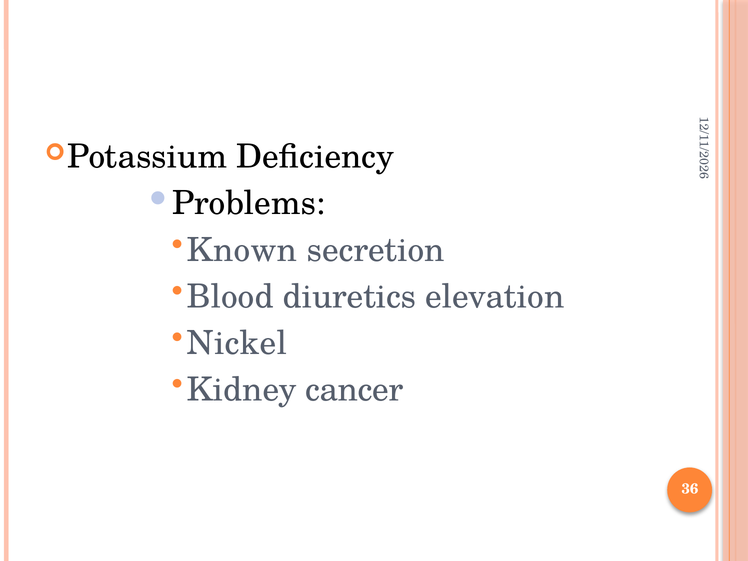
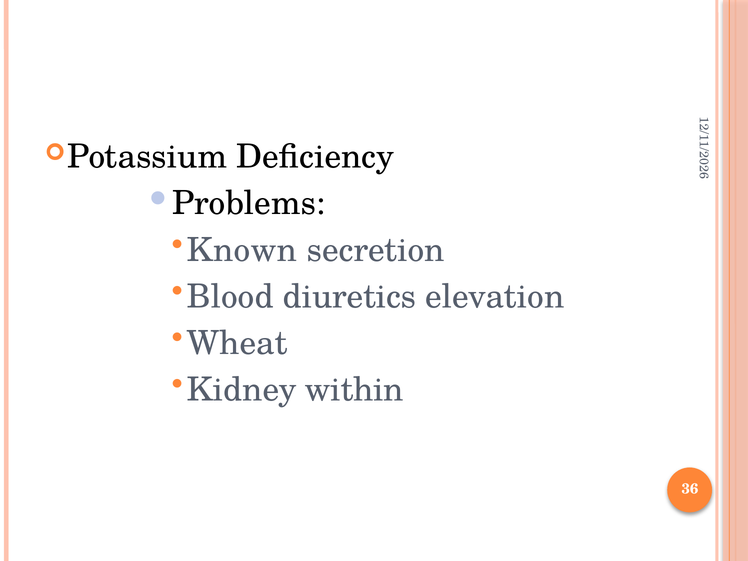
Nickel: Nickel -> Wheat
cancer: cancer -> within
